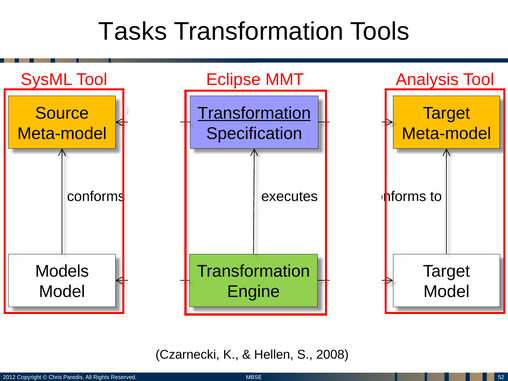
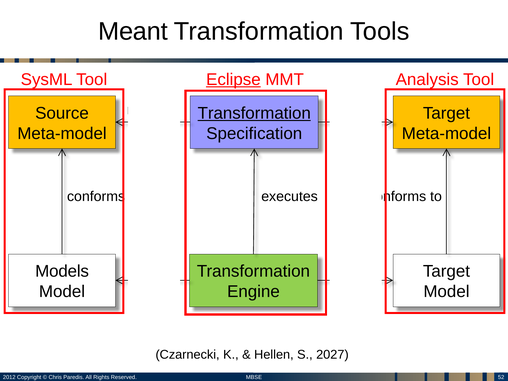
Tasks: Tasks -> Meant
Eclipse underline: none -> present
2008: 2008 -> 2027
